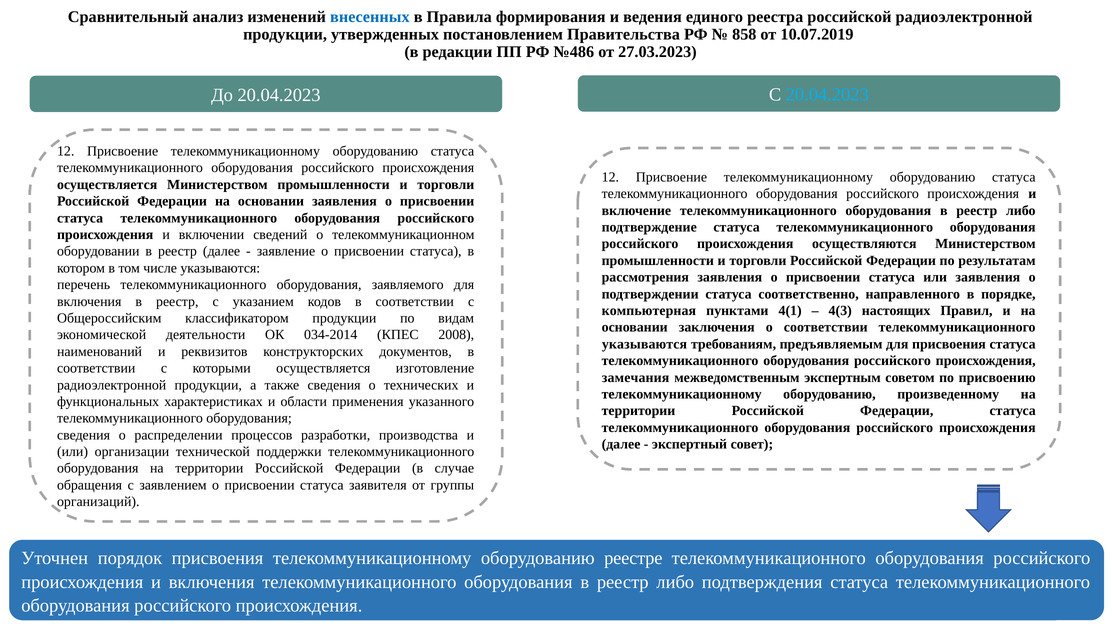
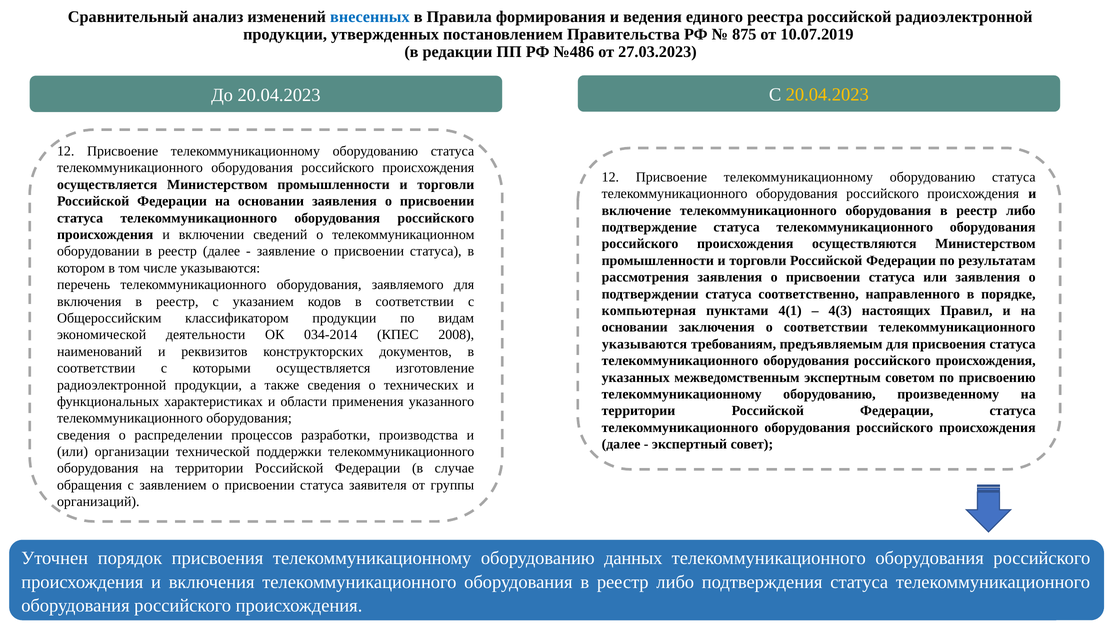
858: 858 -> 875
20.04.2023 at (827, 95) colour: light blue -> yellow
замечания: замечания -> указанных
реестре: реестре -> данных
